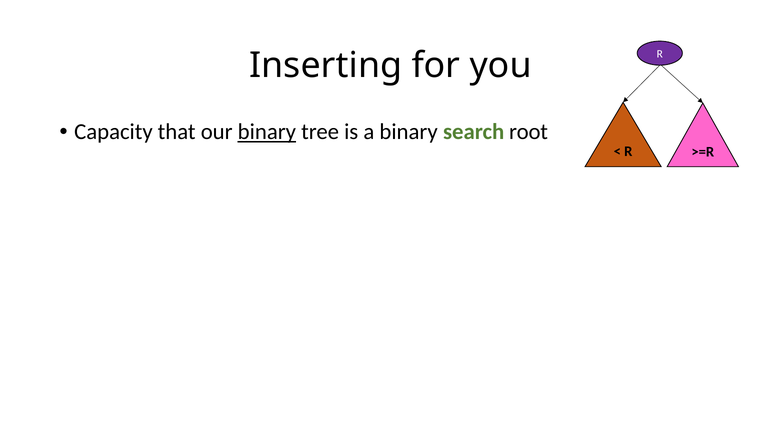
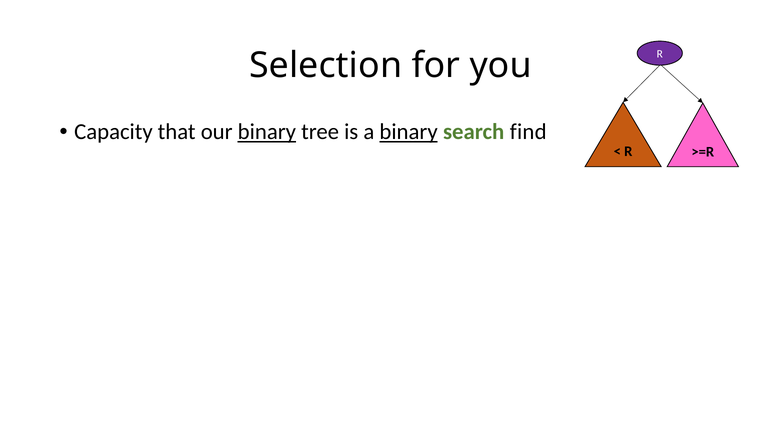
Inserting: Inserting -> Selection
binary at (409, 132) underline: none -> present
root: root -> find
